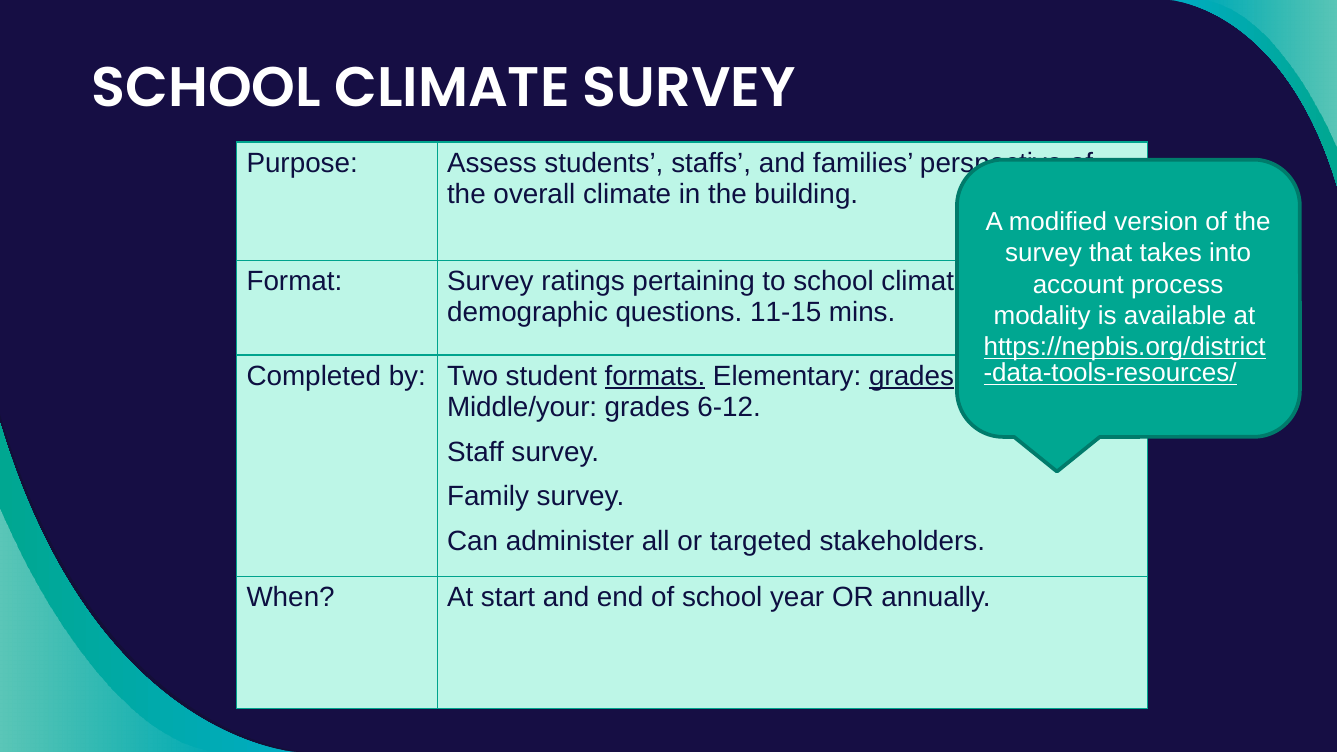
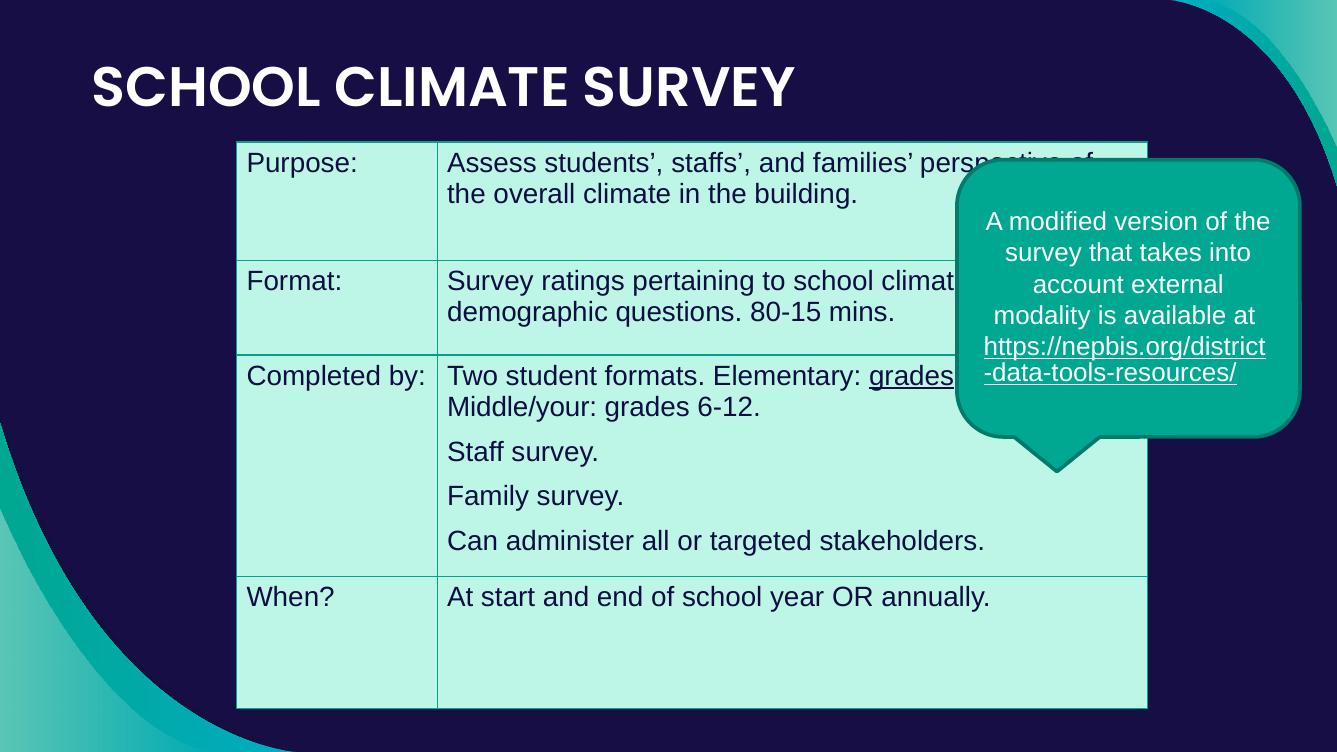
process: process -> external
11-15: 11-15 -> 80-15
formats underline: present -> none
